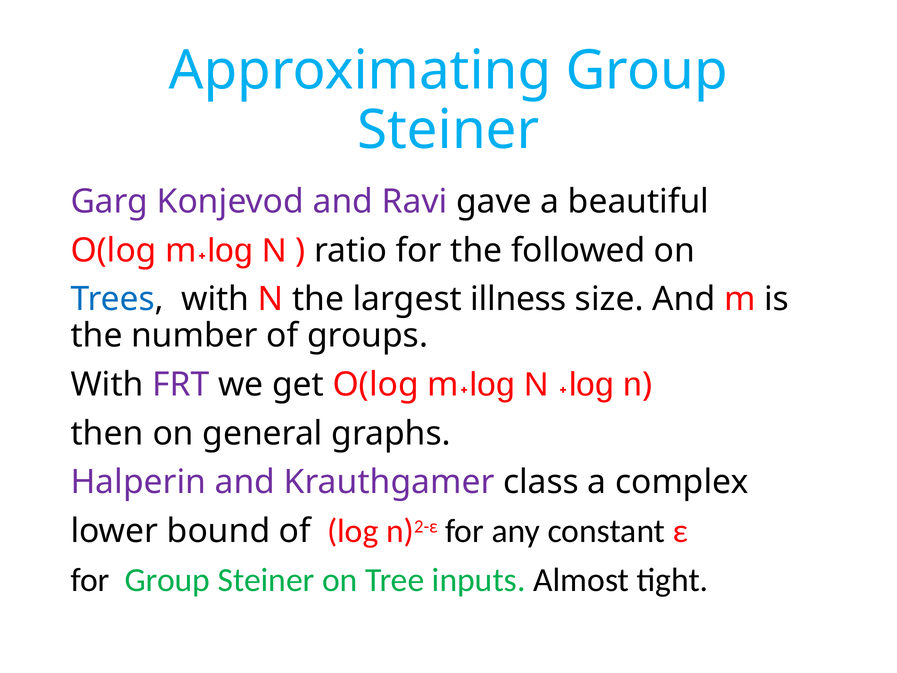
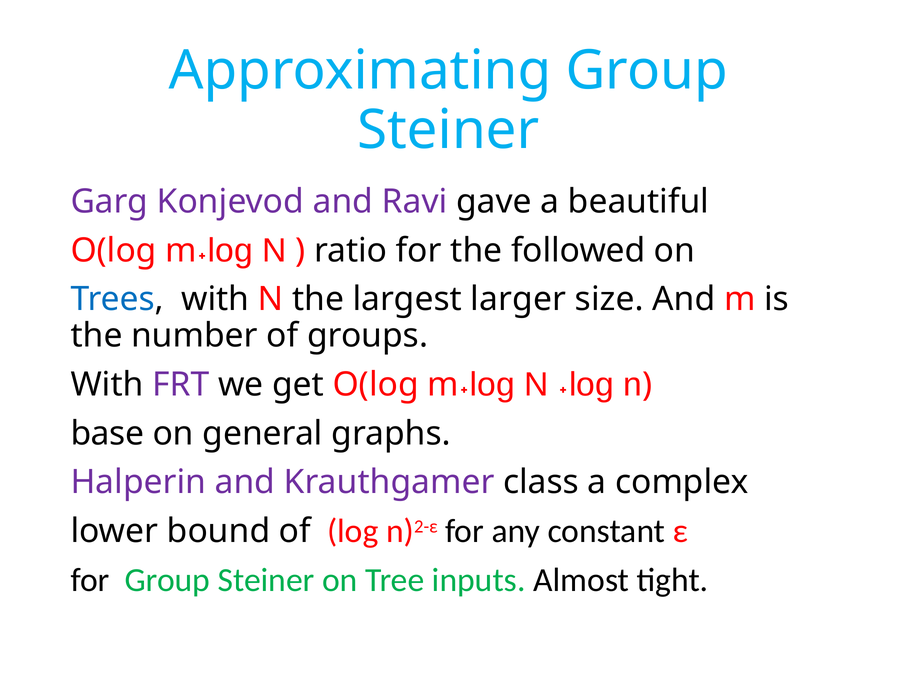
illness: illness -> larger
then: then -> base
